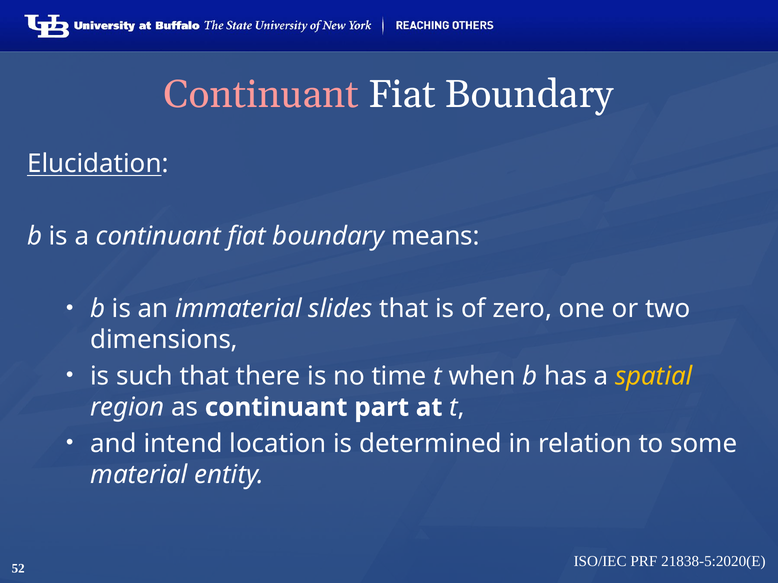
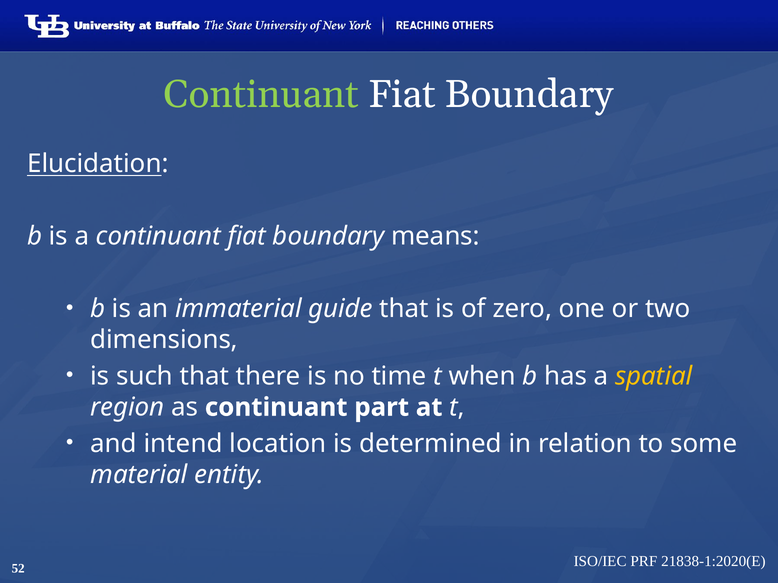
Continuant at (261, 95) colour: pink -> light green
slides: slides -> guide
21838-5:2020(E: 21838-5:2020(E -> 21838-1:2020(E
